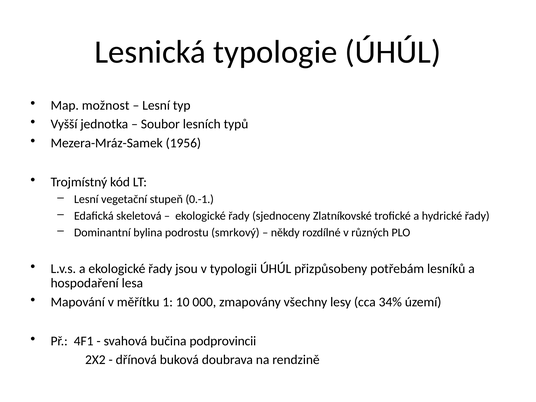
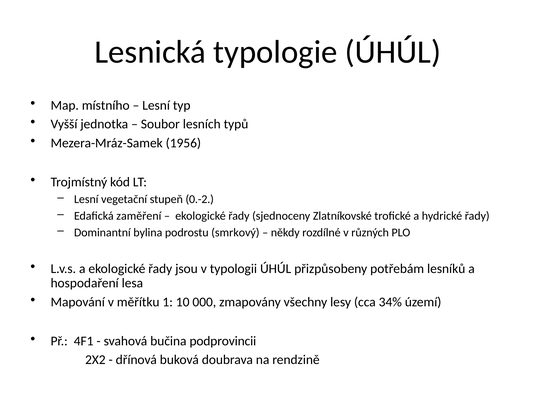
možnost: možnost -> místního
0.-1: 0.-1 -> 0.-2
skeletová: skeletová -> zaměření
